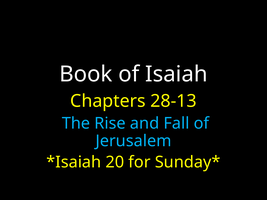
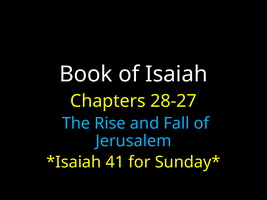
28-13: 28-13 -> 28-27
20: 20 -> 41
